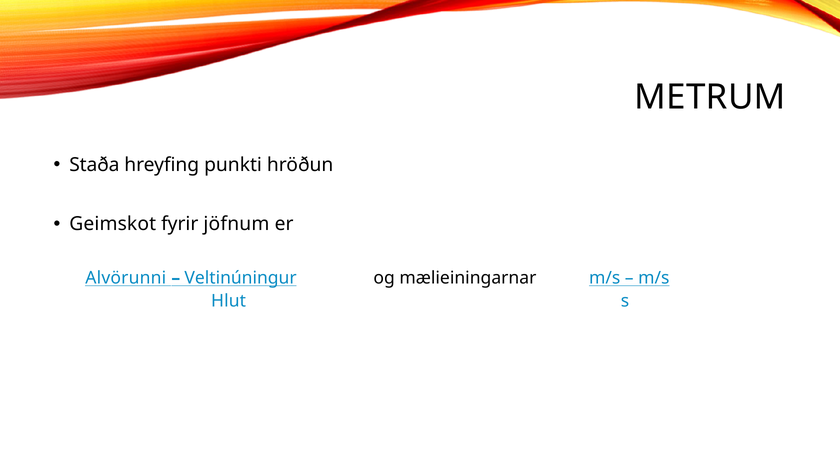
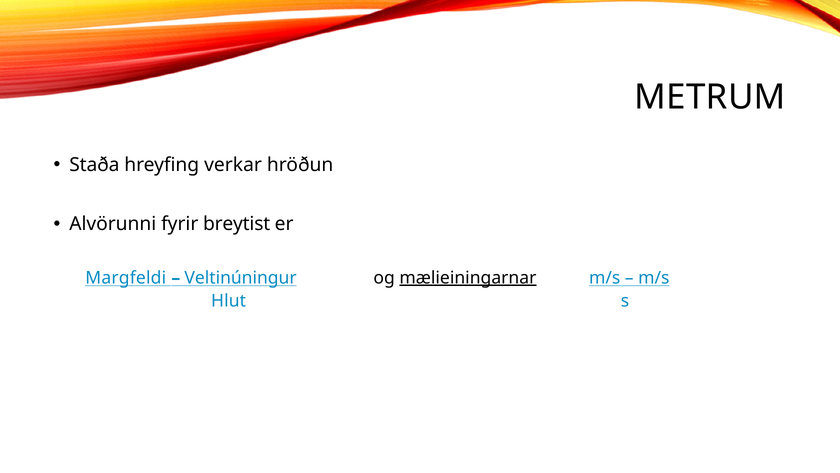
punkti: punkti -> verkar
Geimskot: Geimskot -> Alvörunni
jöfnum: jöfnum -> breytist
Alvörunni: Alvörunni -> Margfeldi
mælieiningarnar underline: none -> present
